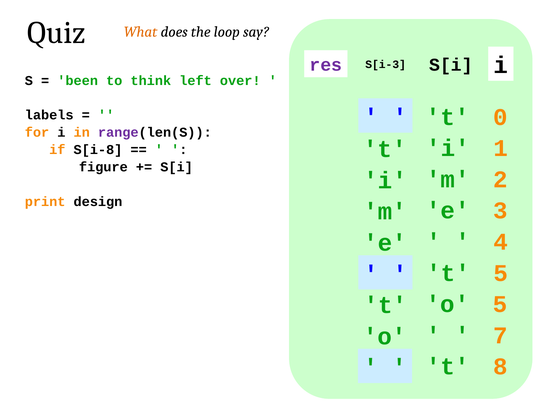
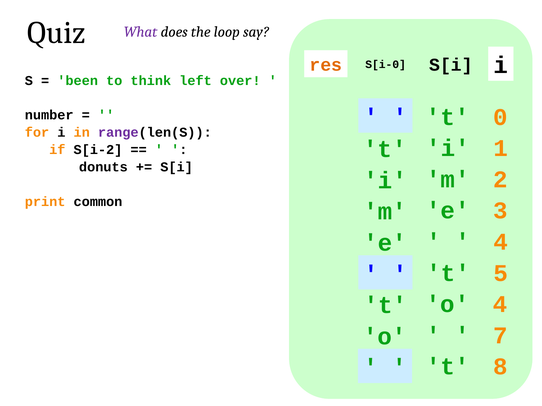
What colour: orange -> purple
res colour: purple -> orange
S[i-3: S[i-3 -> S[i-0
labels: labels -> number
S[i-8: S[i-8 -> S[i-2
figure: figure -> donuts
design: design -> common
t 5: 5 -> 4
